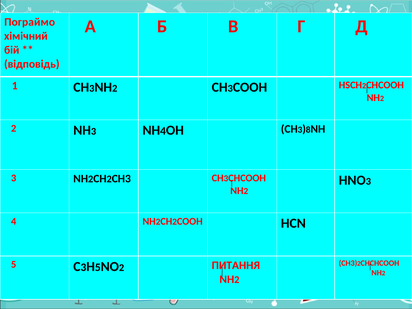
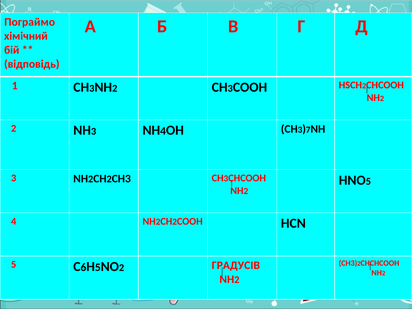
8: 8 -> 7
3 at (368, 181): 3 -> 5
3 at (83, 267): 3 -> 6
ПИТАННЯ: ПИТАННЯ -> ГРАДУСІВ
